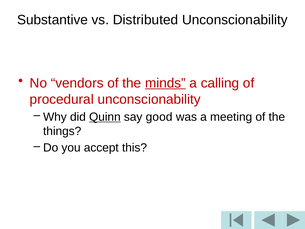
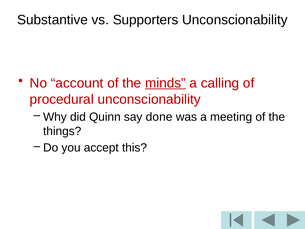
Distributed: Distributed -> Supporters
vendors: vendors -> account
Quinn underline: present -> none
good: good -> done
